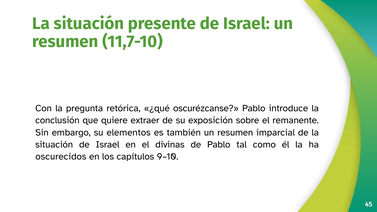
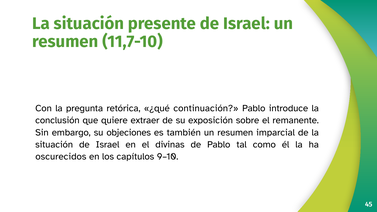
oscurézcanse: oscurézcanse -> continuación
elementos: elementos -> objeciones
